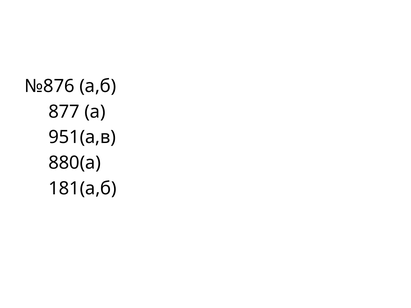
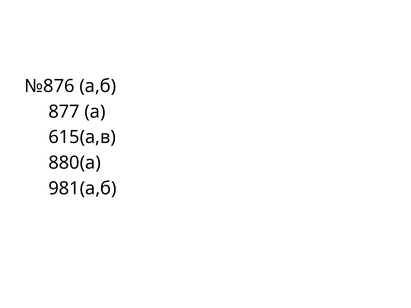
951(а,в: 951(а,в -> 615(а,в
181(а,б: 181(а,б -> 981(а,б
